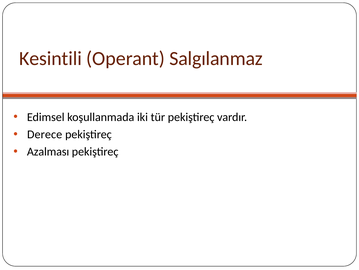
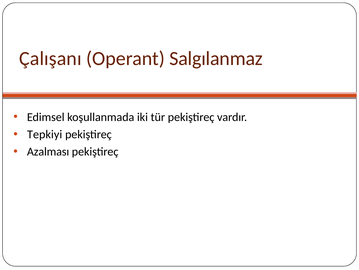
Kesintili: Kesintili -> Çalışanı
Derece: Derece -> Tepkiyi
